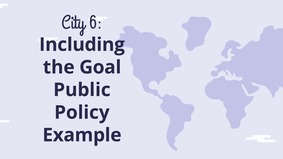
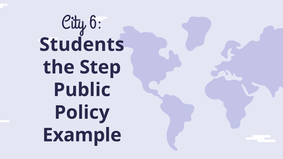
Including: Including -> Students
Goal: Goal -> Step
